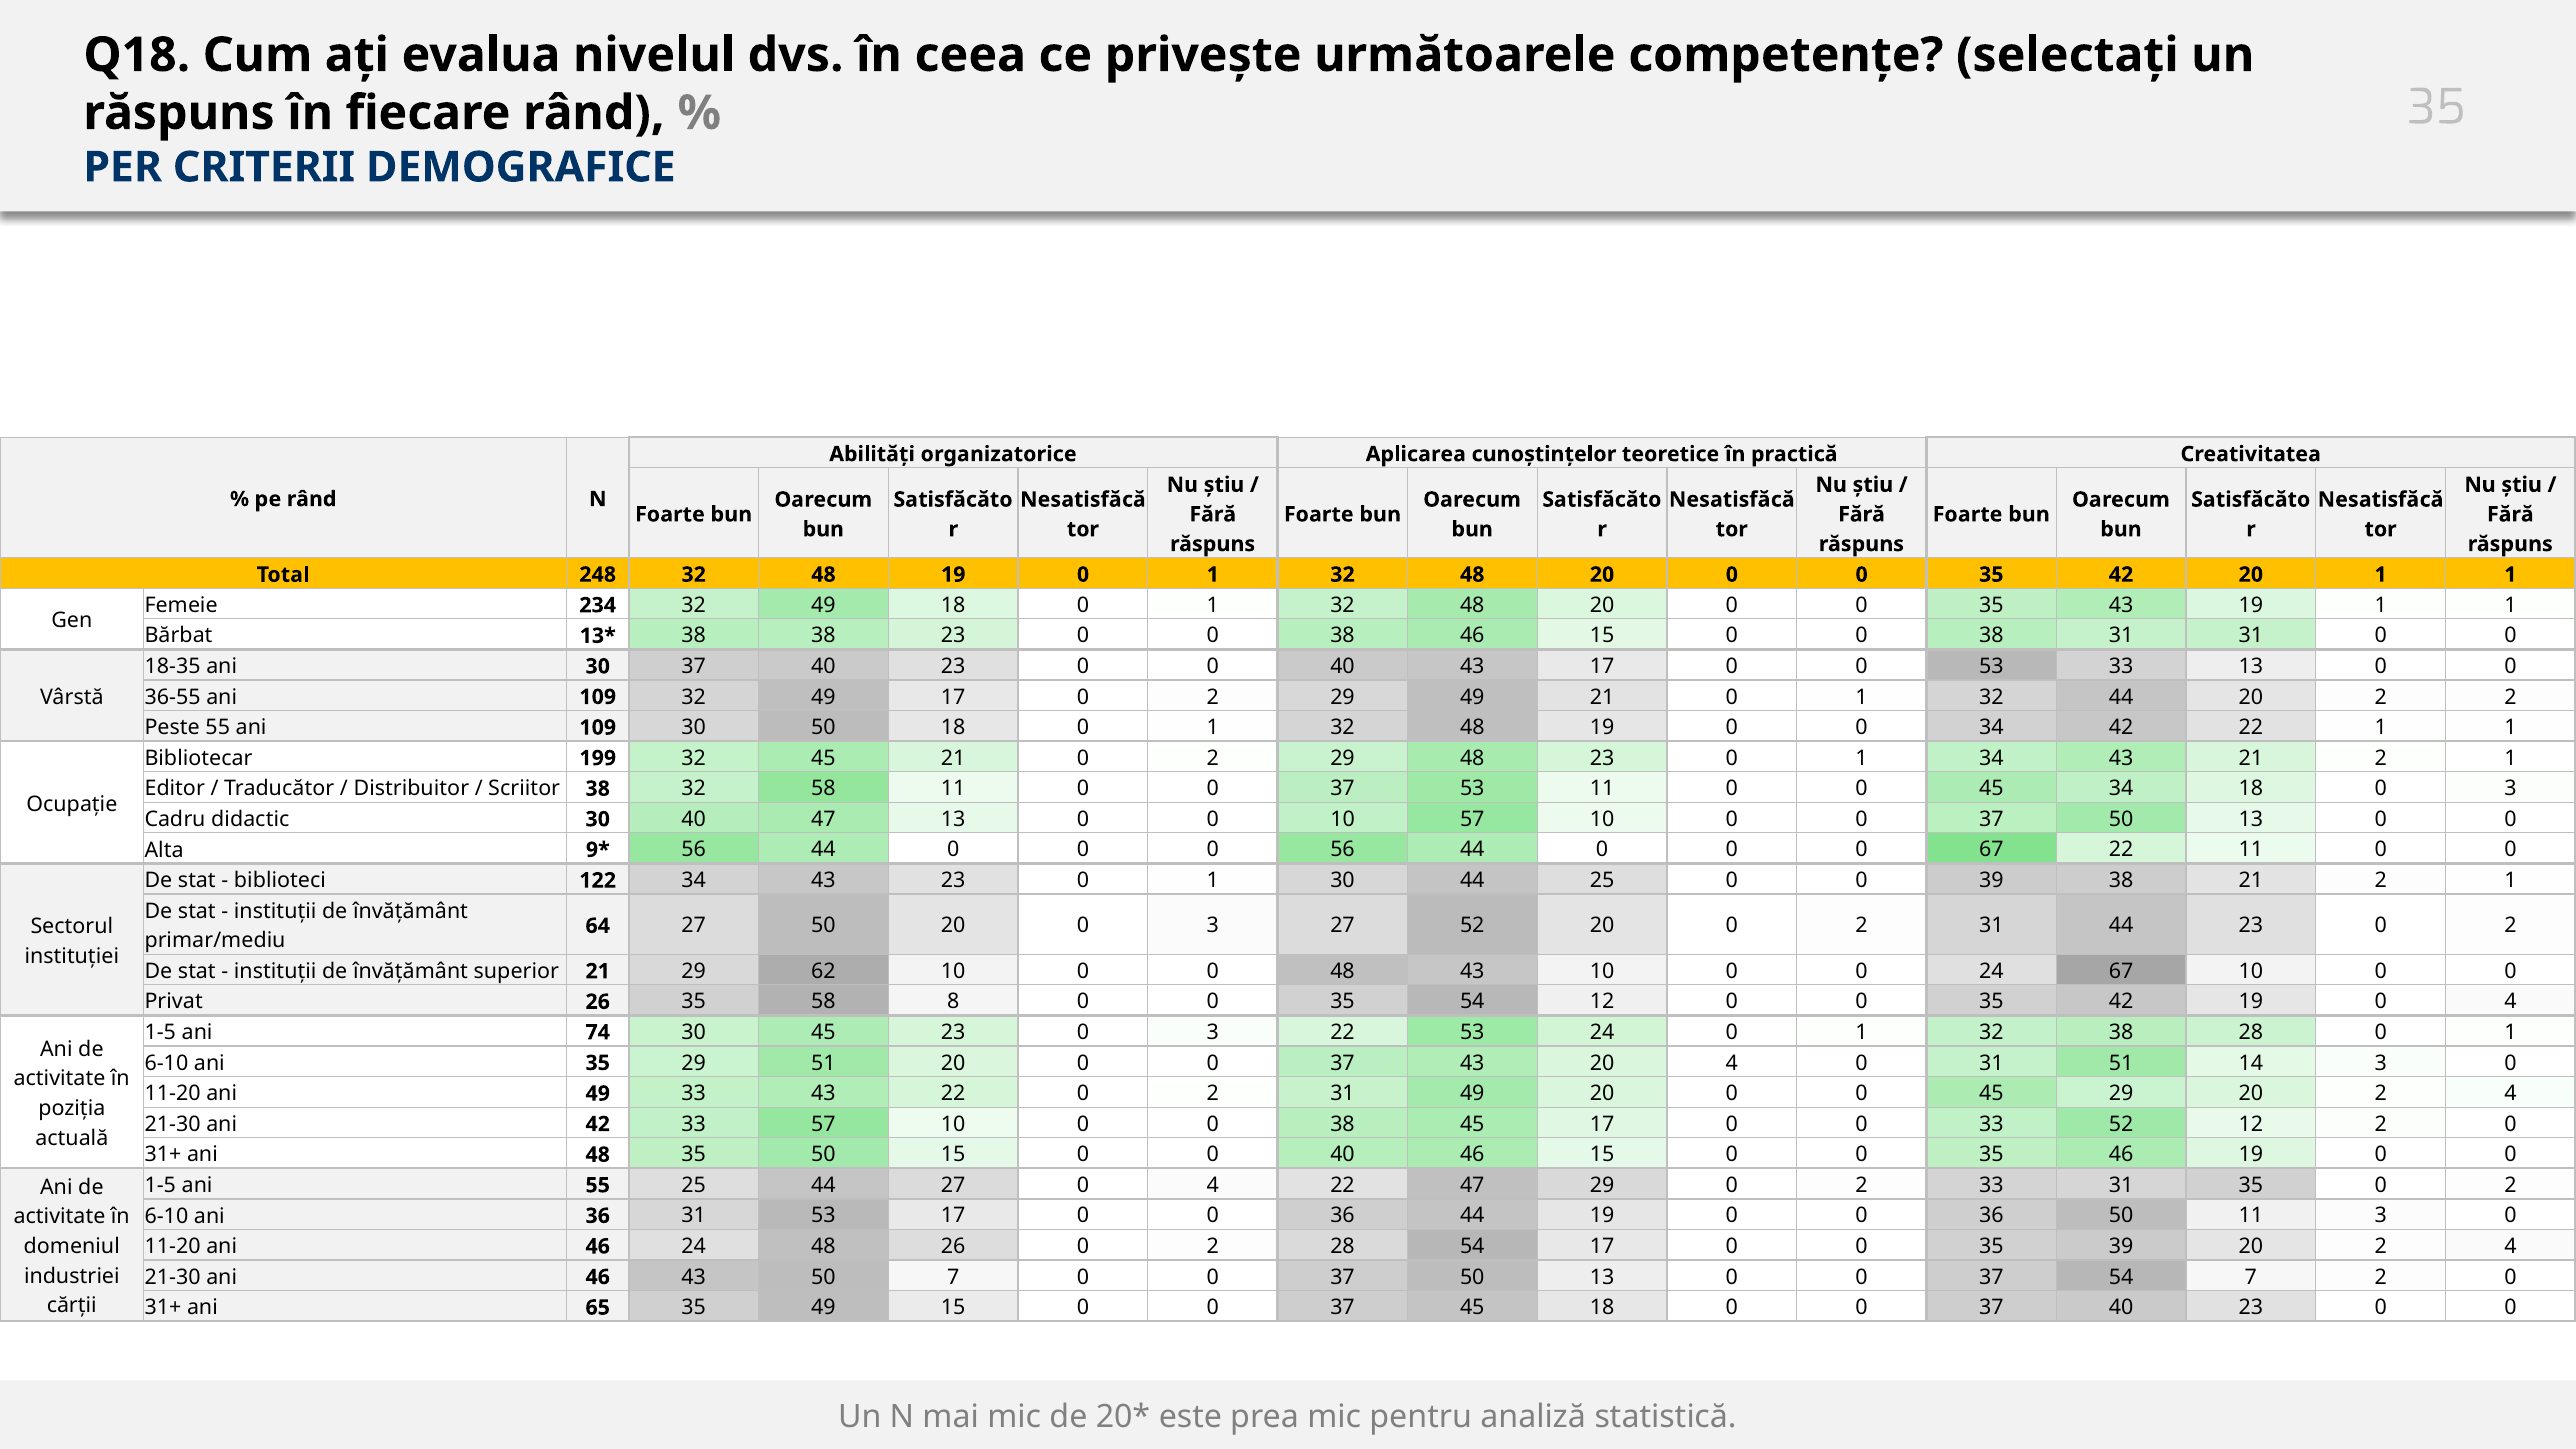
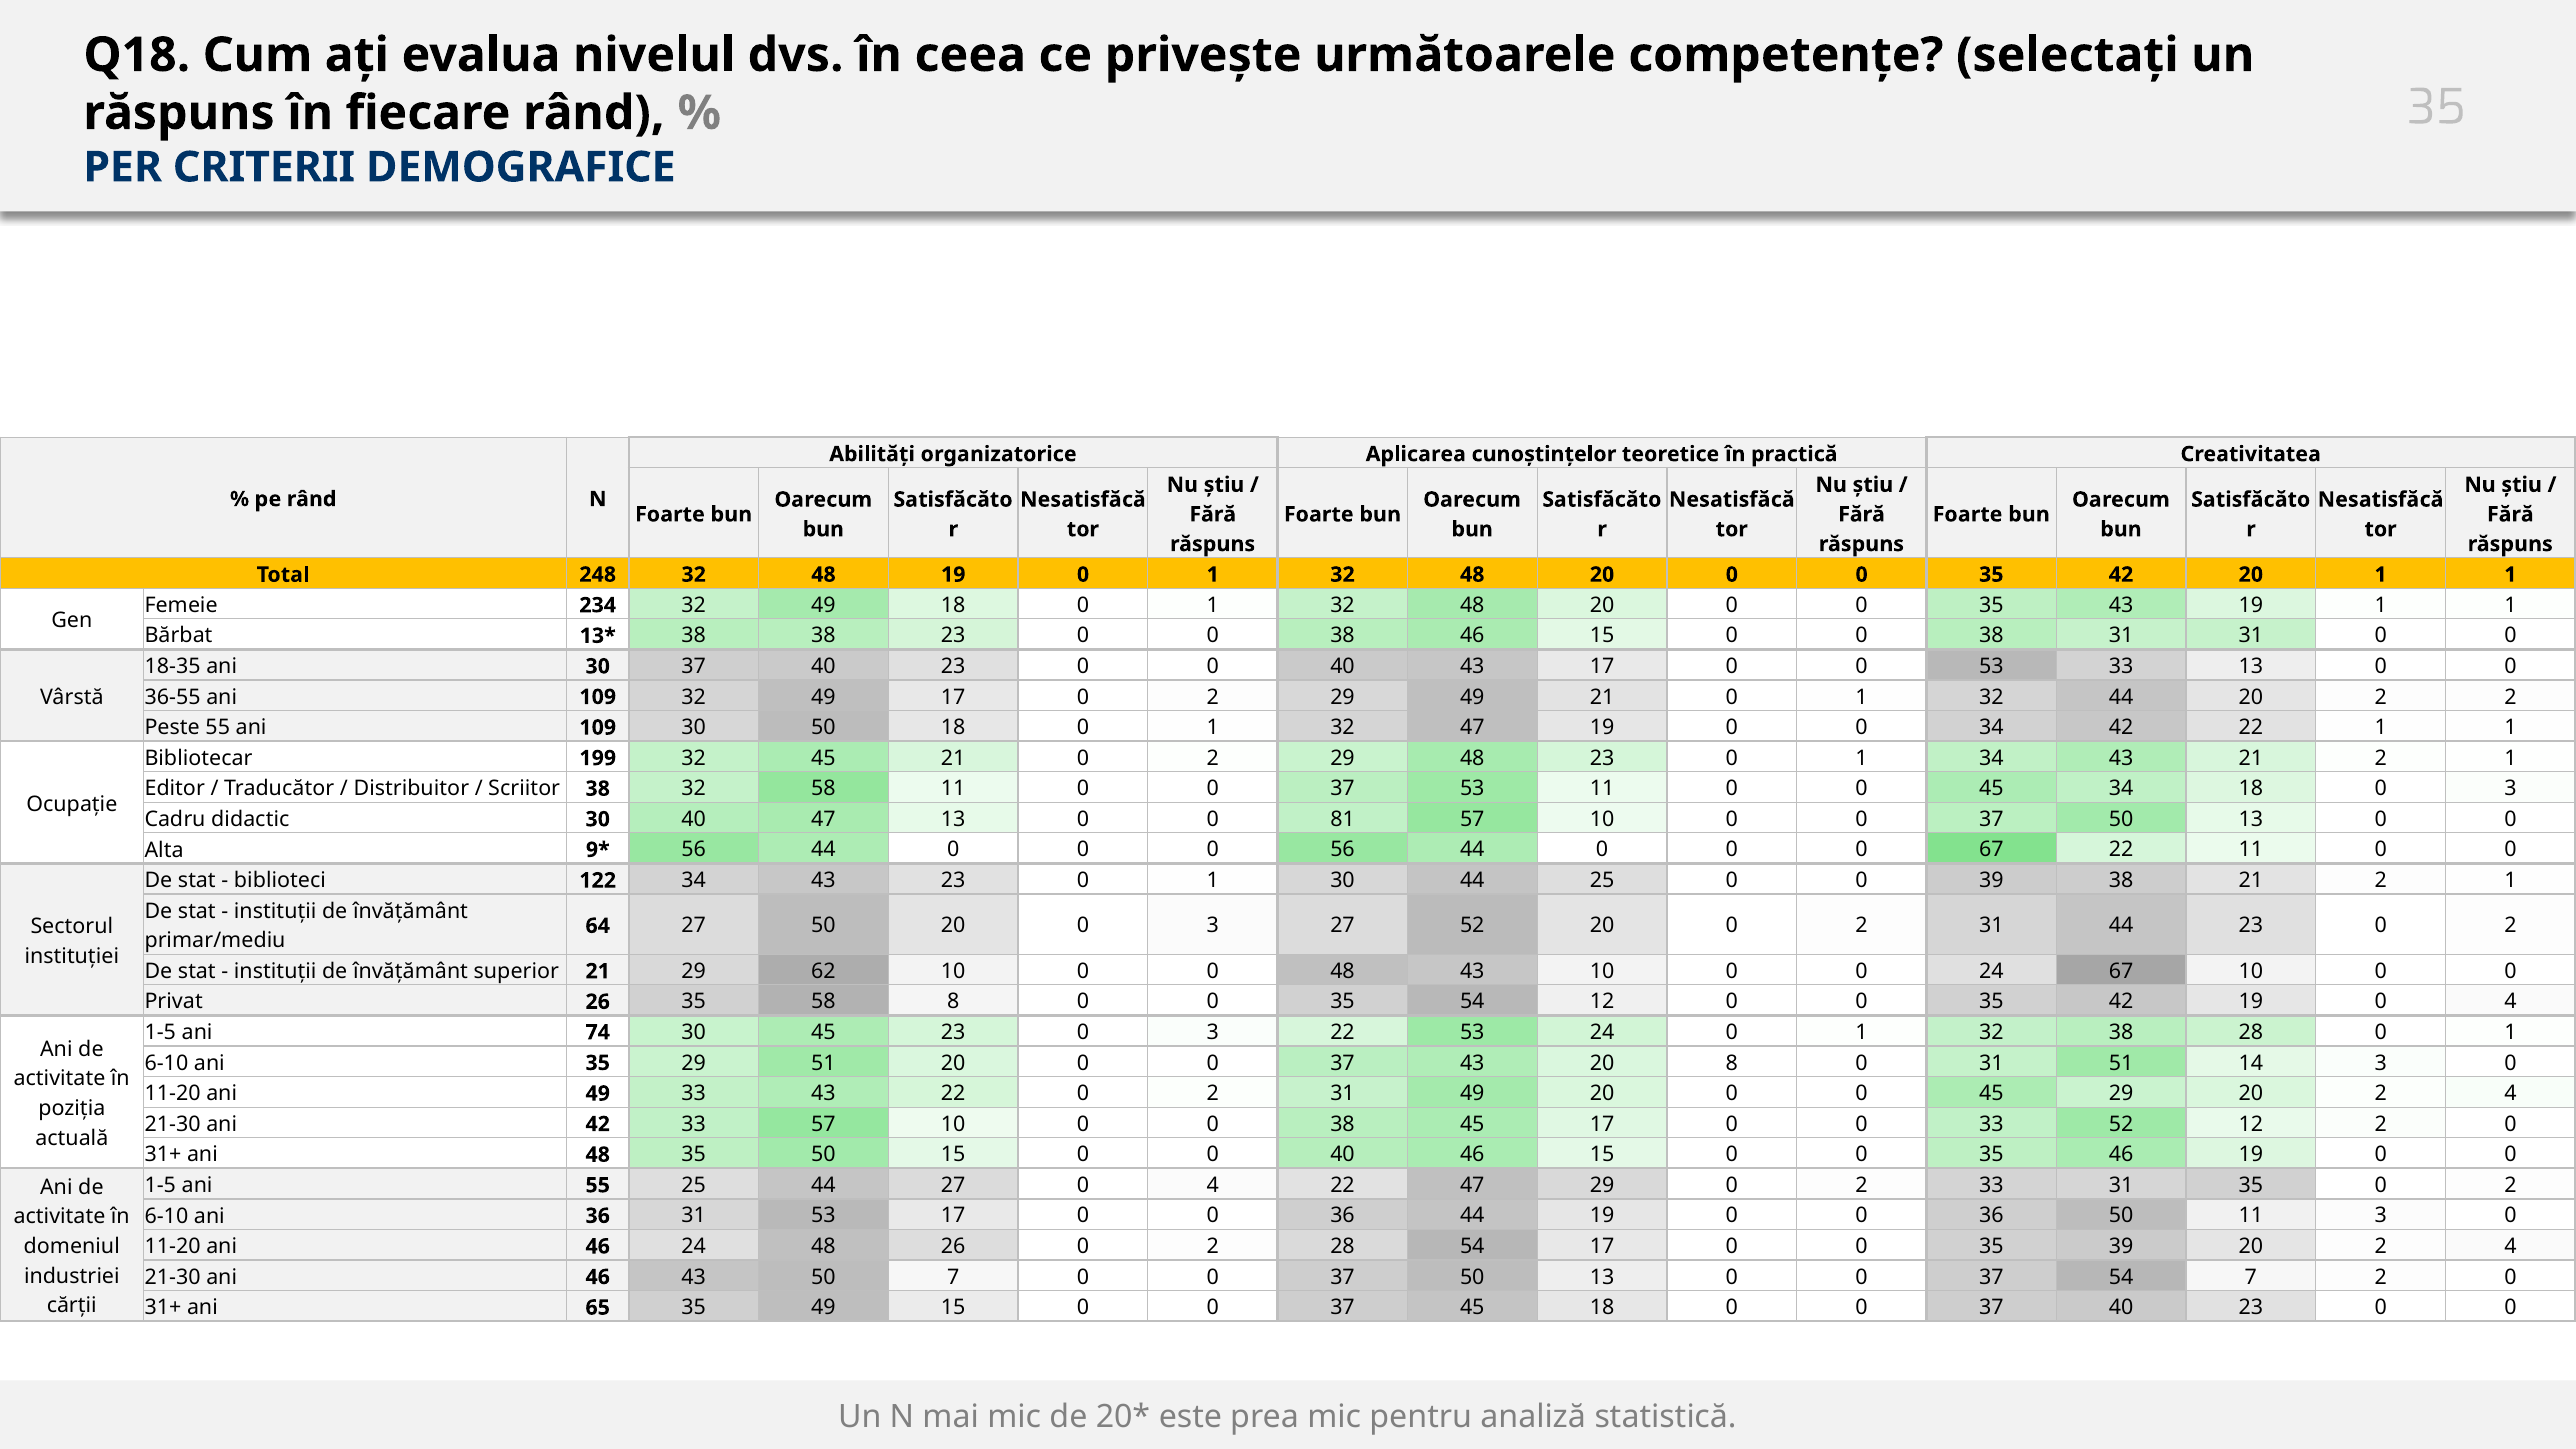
48 at (1472, 728): 48 -> 47
0 10: 10 -> 81
20 4: 4 -> 8
